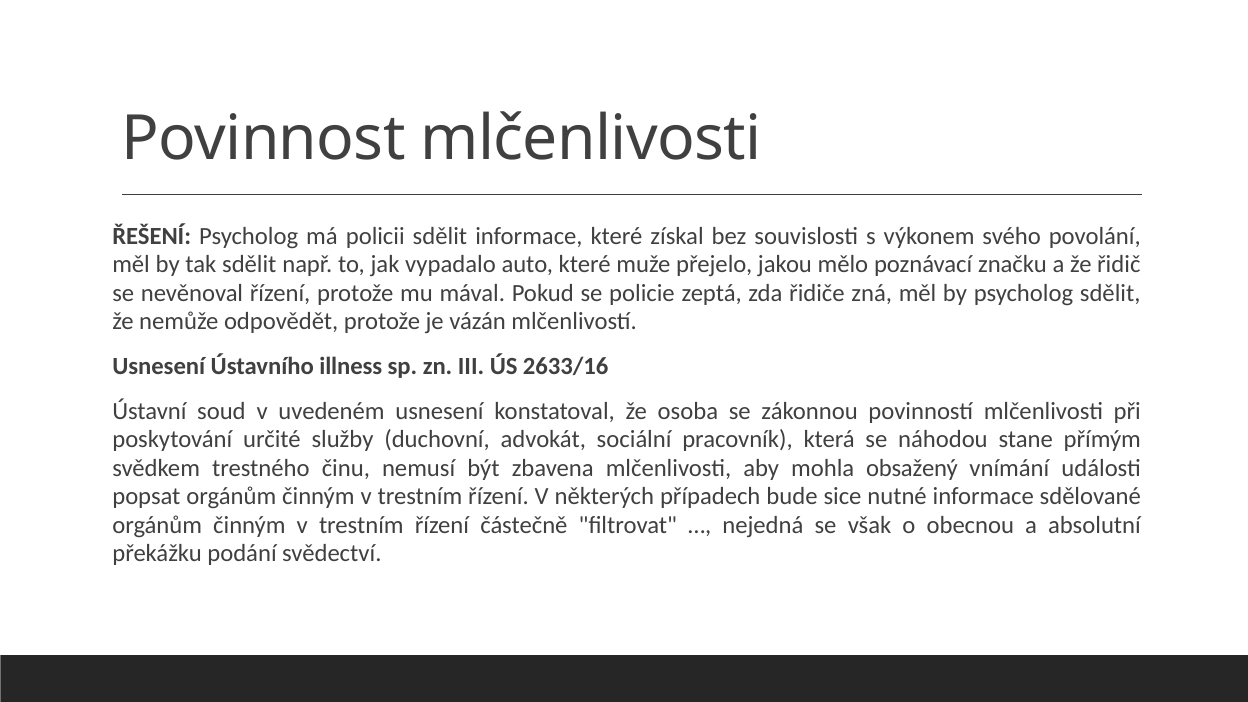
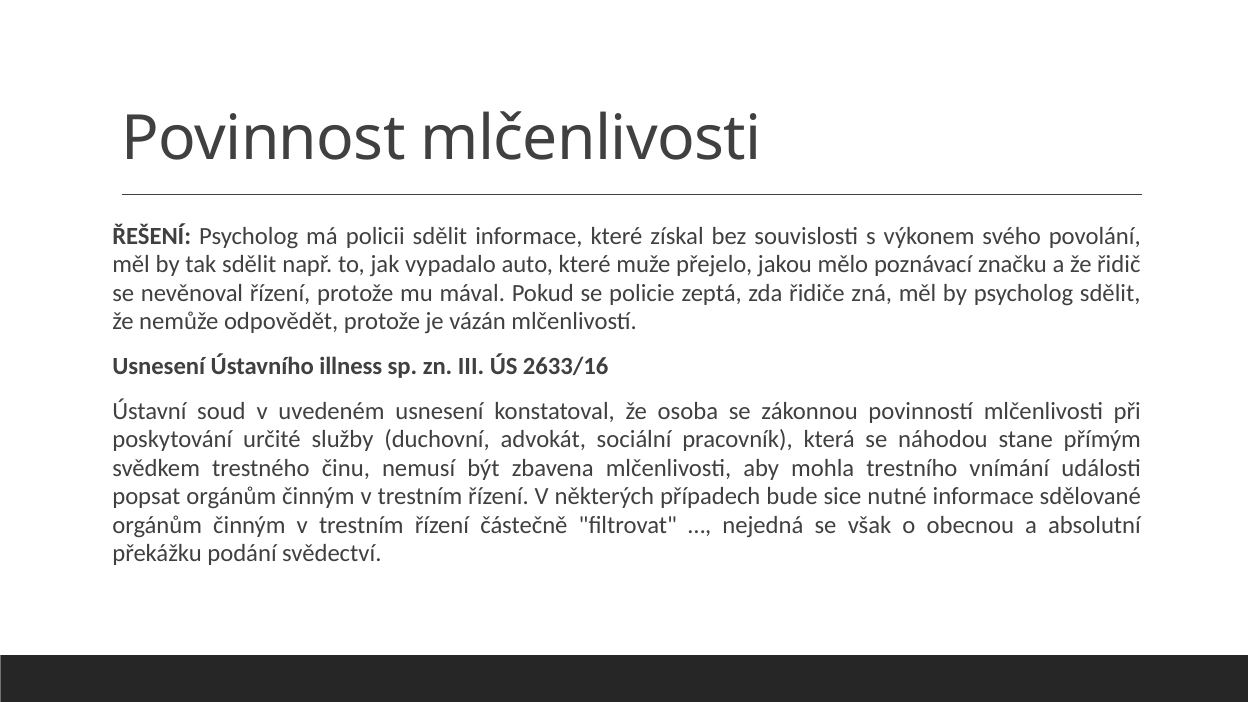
obsažený: obsažený -> trestního
